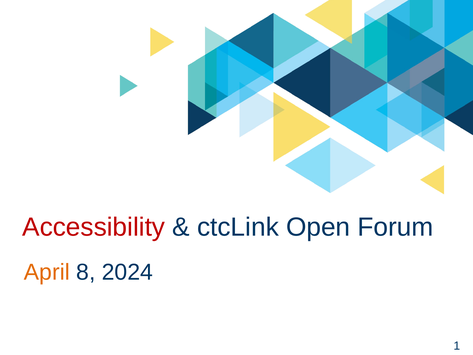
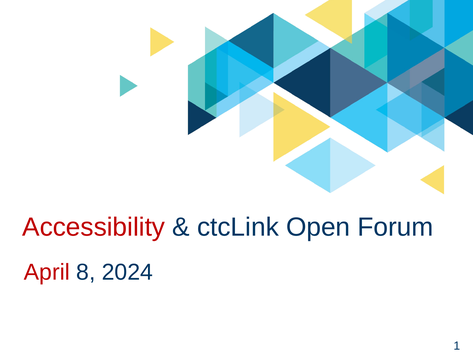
April colour: orange -> red
